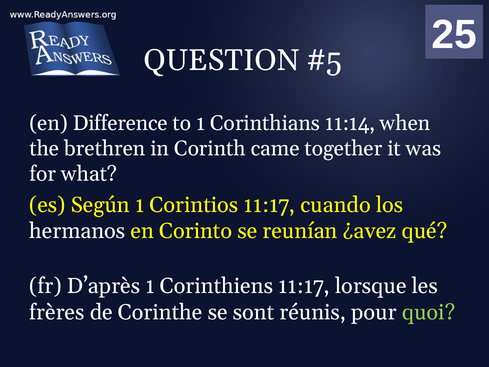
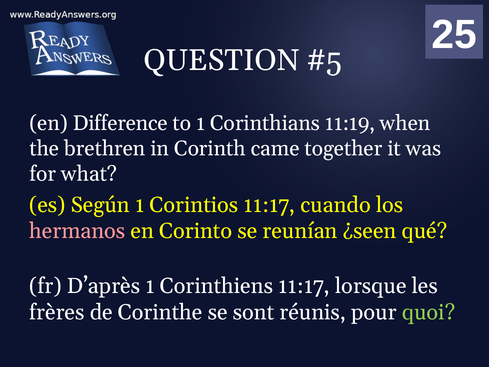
11:14: 11:14 -> 11:19
hermanos colour: white -> pink
¿avez: ¿avez -> ¿seen
